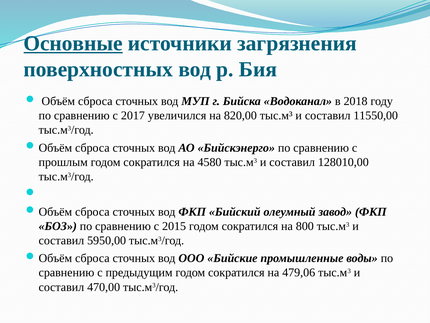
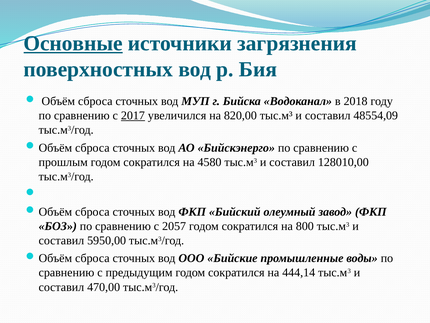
2017 underline: none -> present
11550,00: 11550,00 -> 48554,09
2015: 2015 -> 2057
479,06: 479,06 -> 444,14
